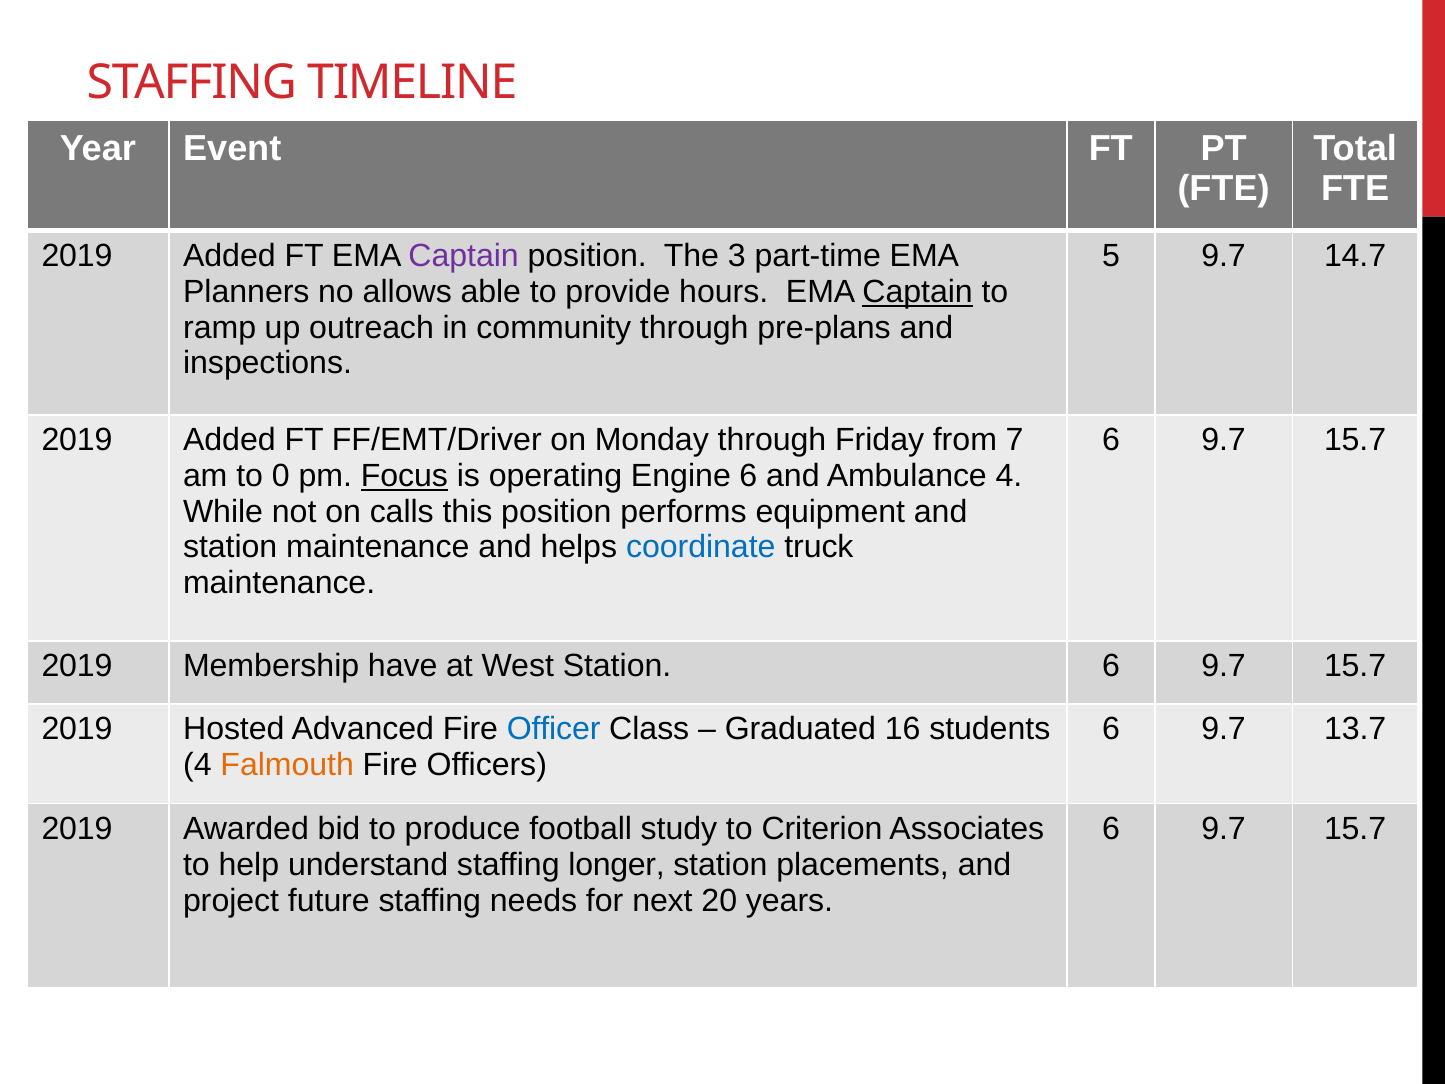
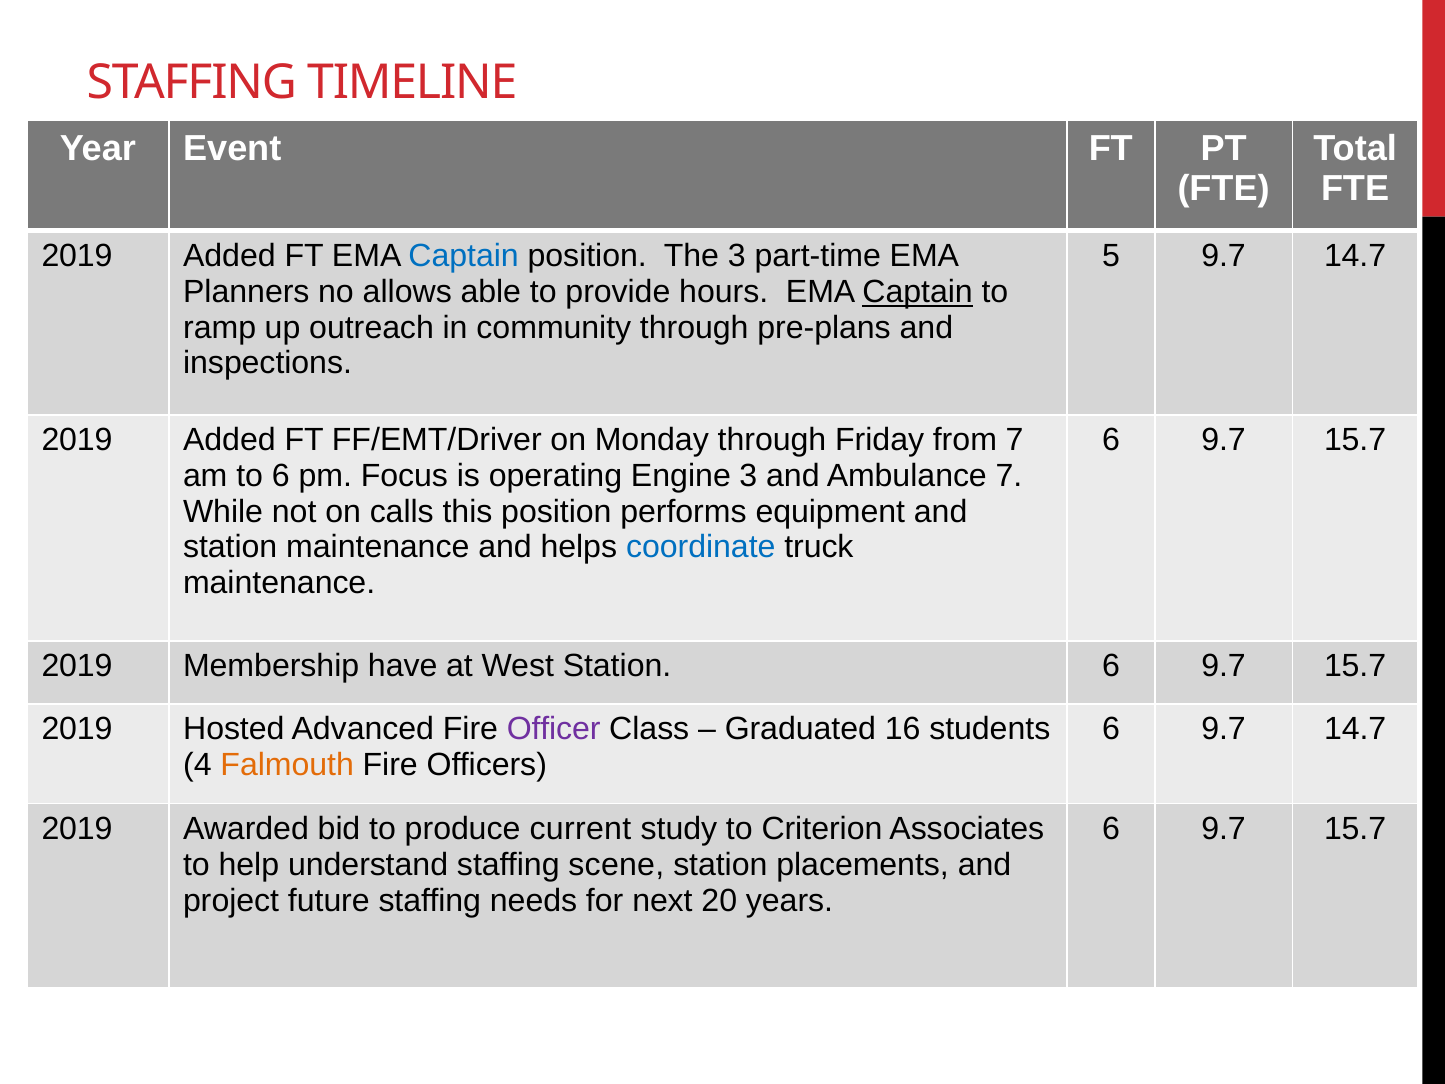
Captain at (464, 256) colour: purple -> blue
to 0: 0 -> 6
Focus underline: present -> none
Engine 6: 6 -> 3
Ambulance 4: 4 -> 7
Officer colour: blue -> purple
6 9.7 13.7: 13.7 -> 14.7
football: football -> current
longer: longer -> scene
